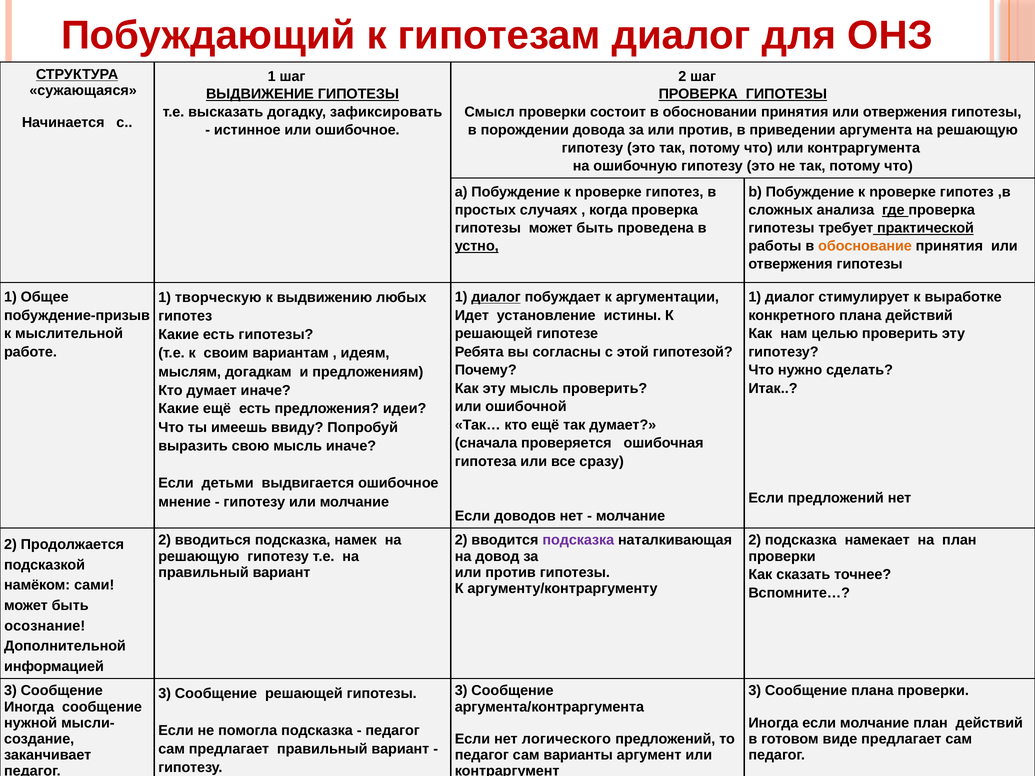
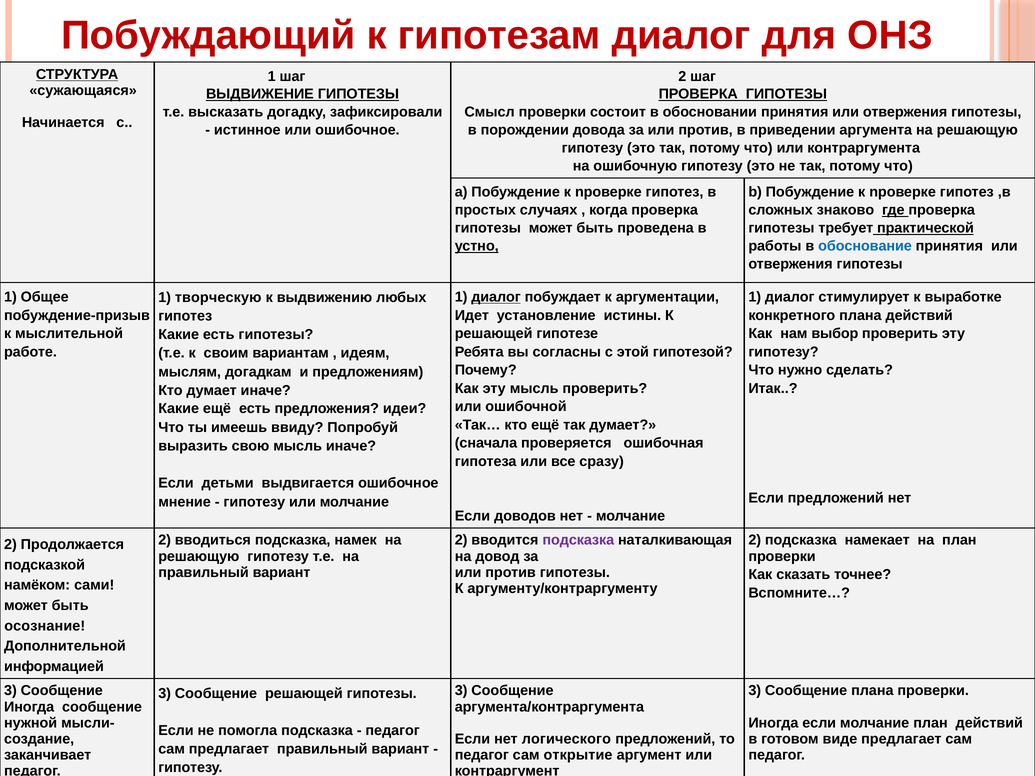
зафиксировать: зафиксировать -> зафиксировали
анализа: анализа -> знаково
обоснование colour: orange -> blue
целью: целью -> выбор
варианты: варианты -> открытие
